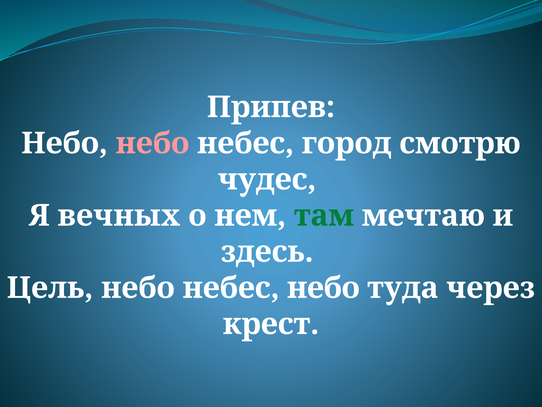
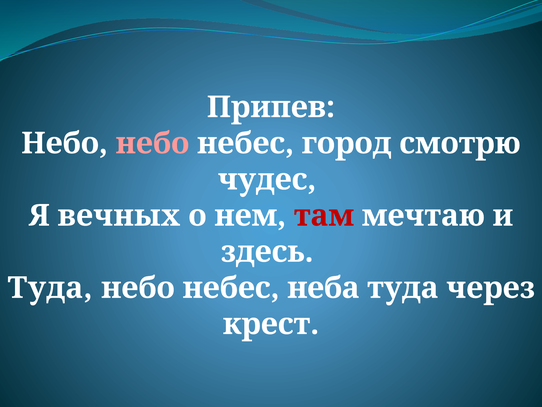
там colour: green -> red
Цель at (50, 288): Цель -> Туда
небес небо: небо -> неба
